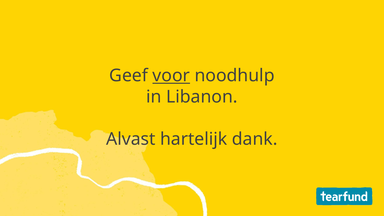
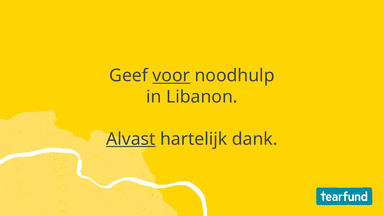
Alvast underline: none -> present
